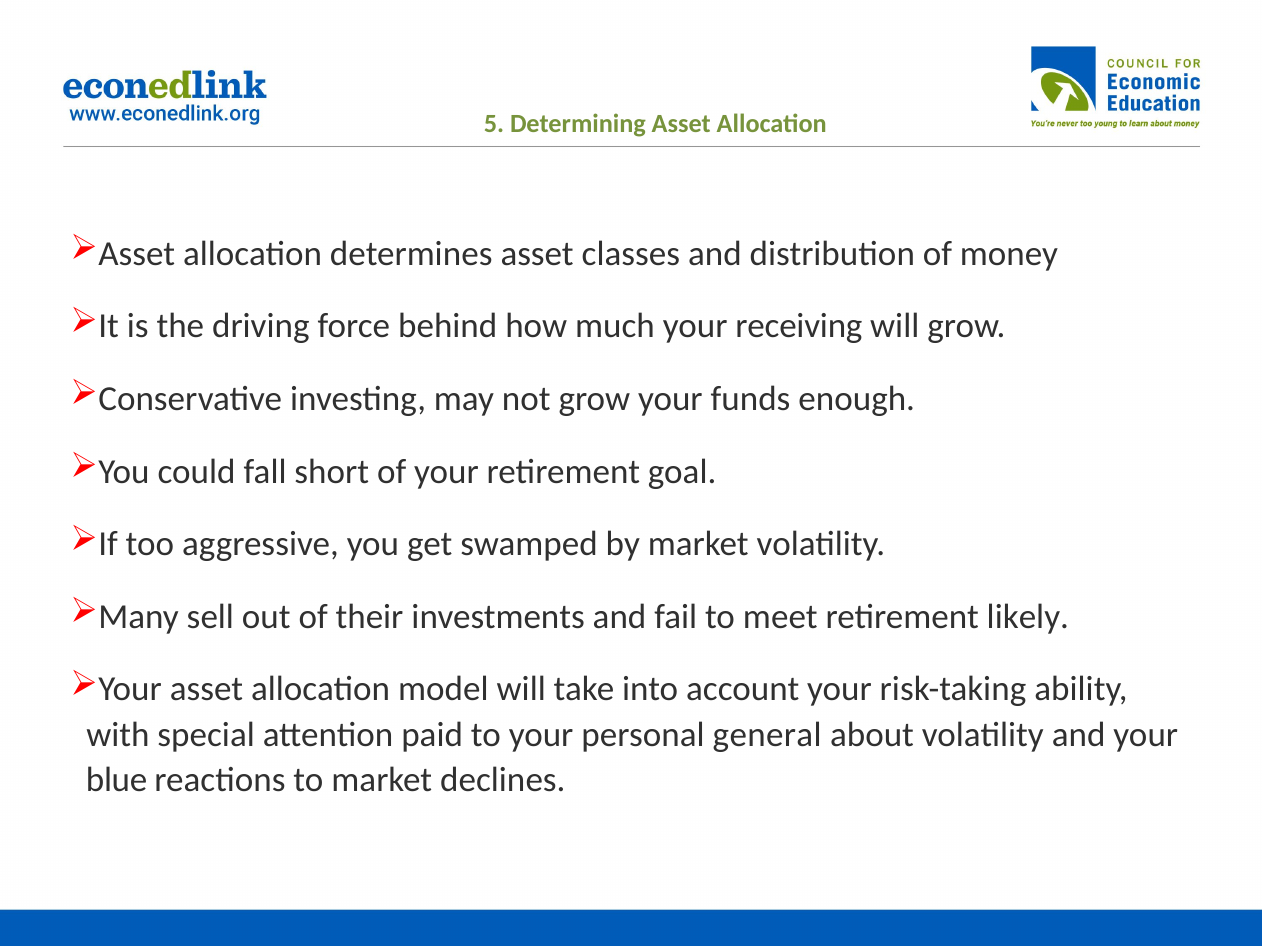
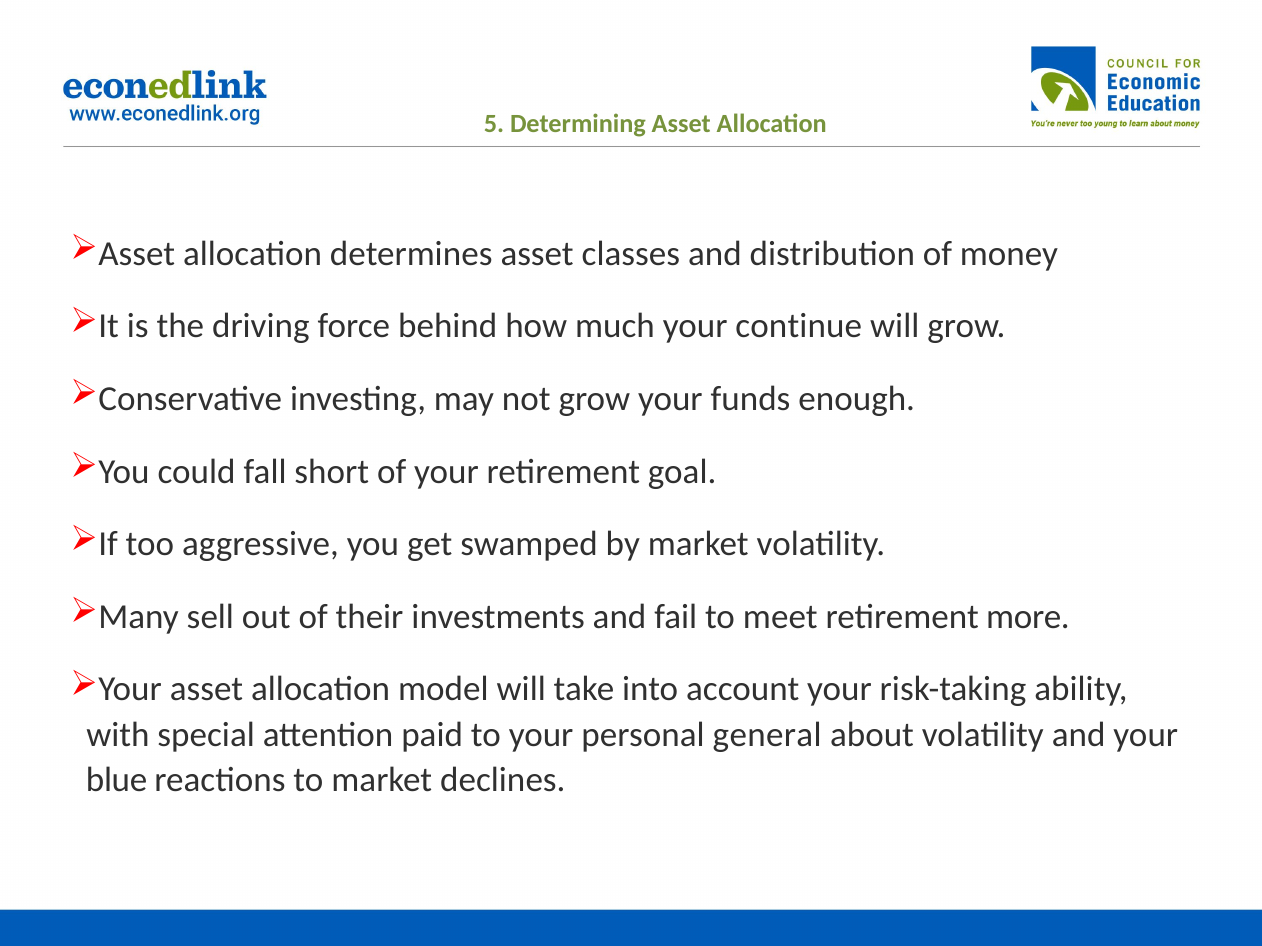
receiving: receiving -> continue
likely: likely -> more
